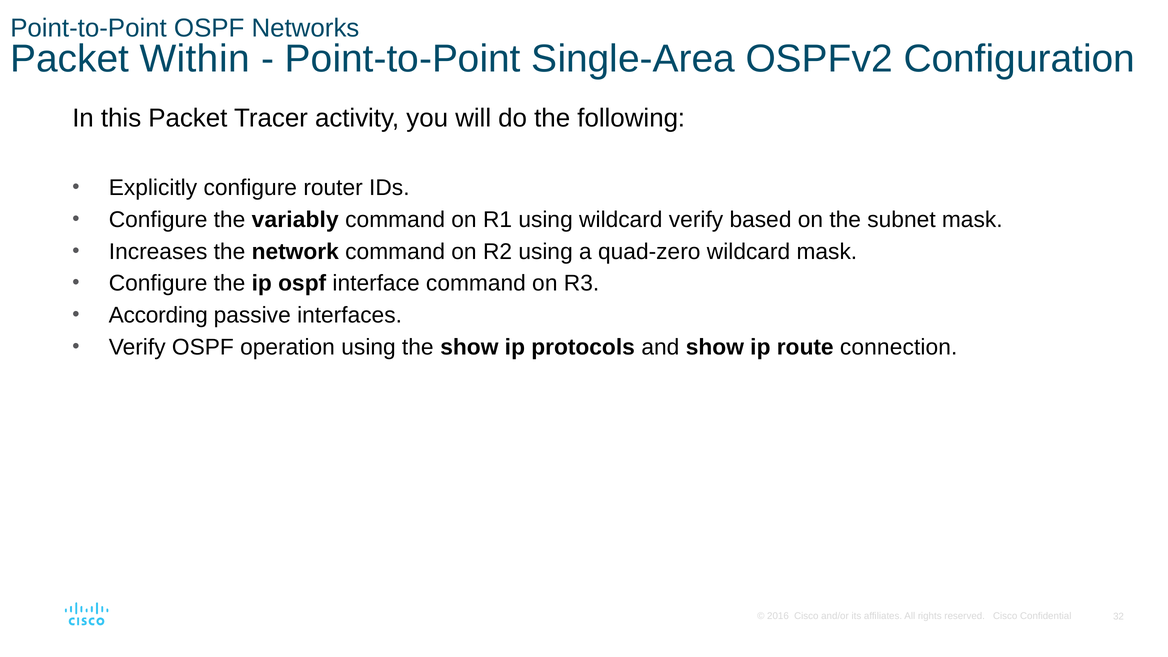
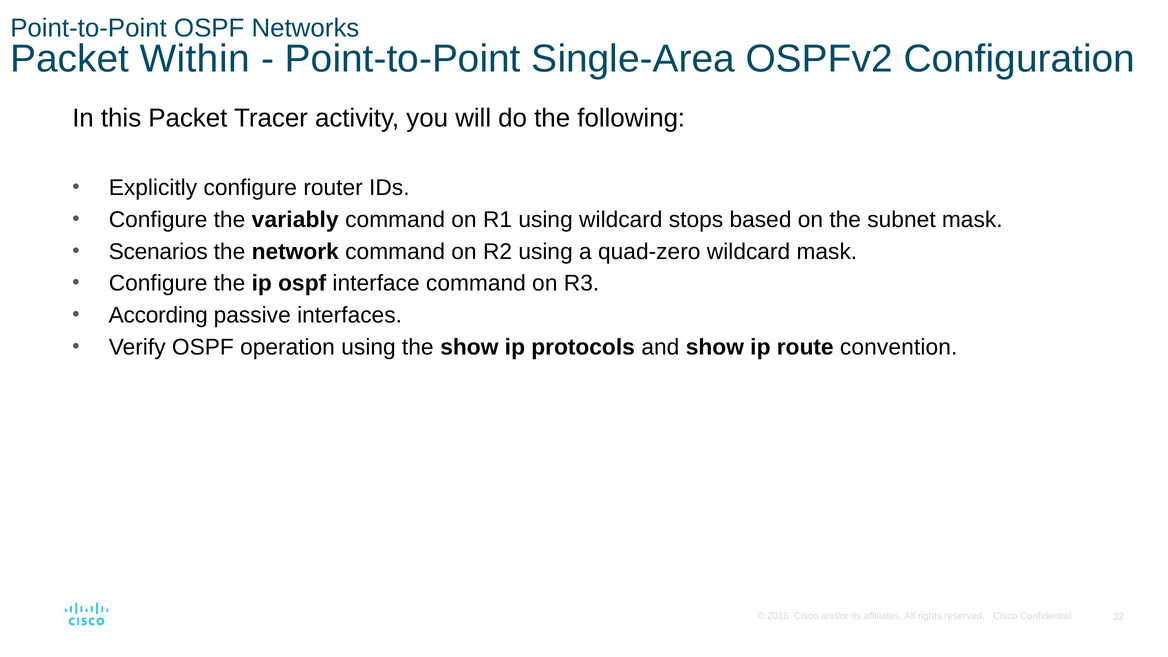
wildcard verify: verify -> stops
Increases: Increases -> Scenarios
connection: connection -> convention
